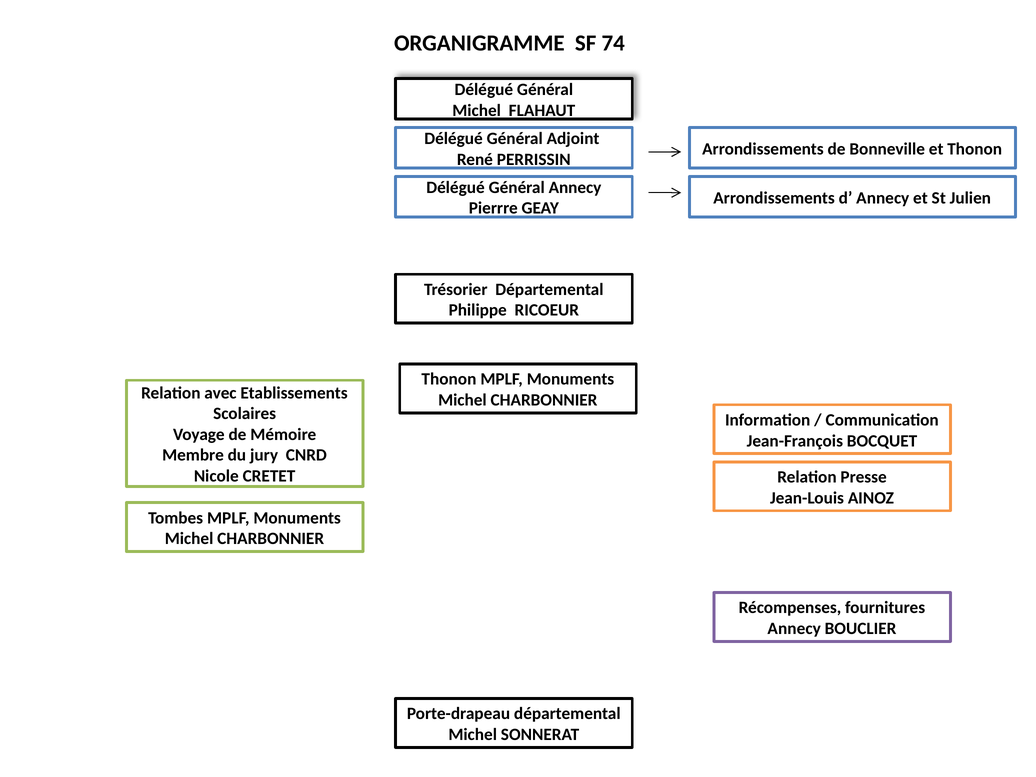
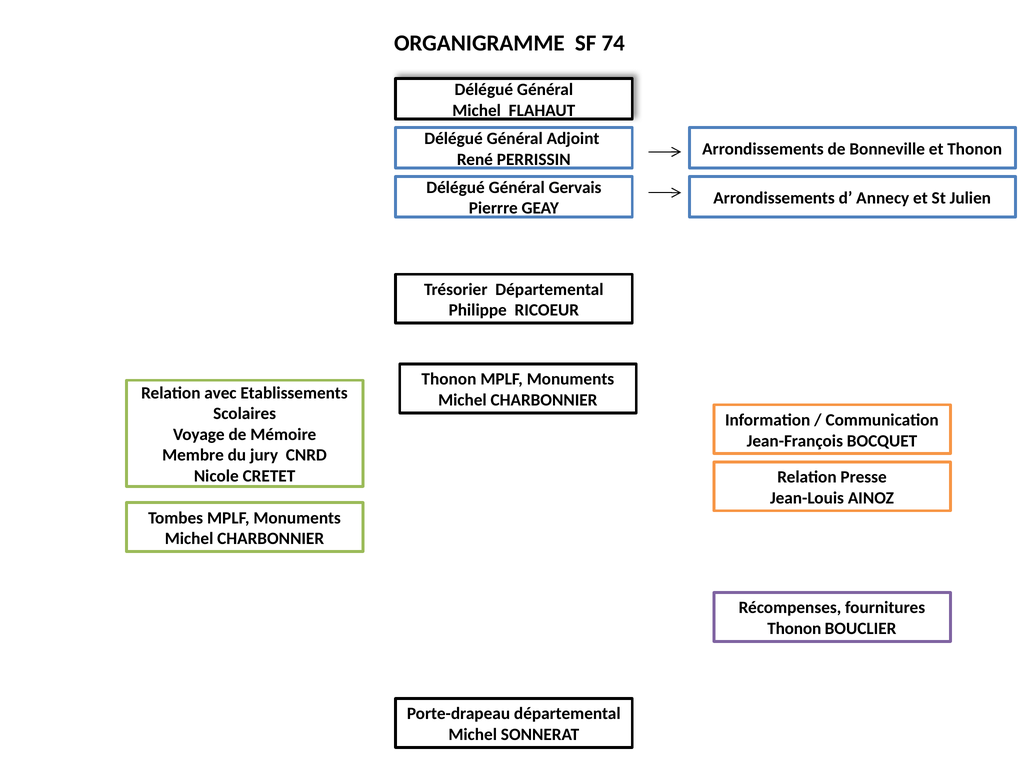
Général Annecy: Annecy -> Gervais
Annecy at (794, 628): Annecy -> Thonon
